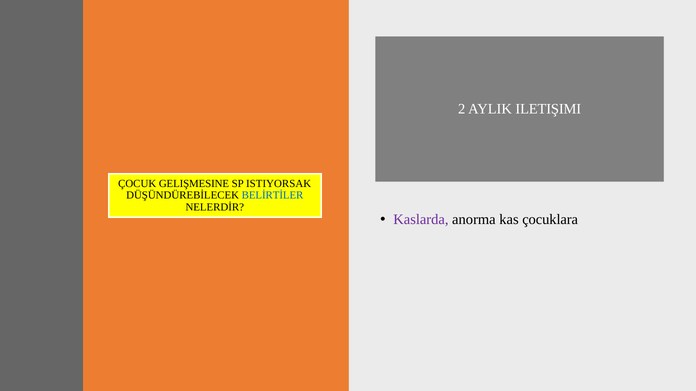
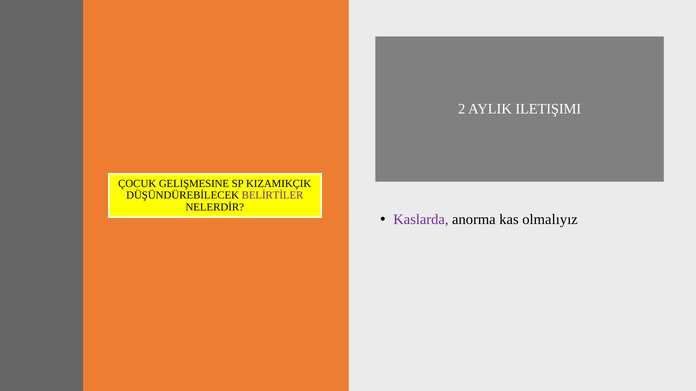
ISTIYORSAK: ISTIYORSAK -> KIZAMIKÇIK
BELİRTİLER colour: blue -> purple
çocuklara: çocuklara -> olmalıyız
